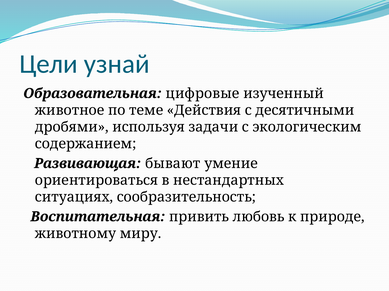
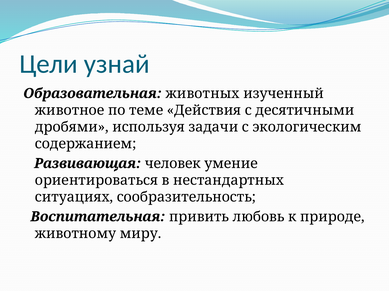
цифровые: цифровые -> животных
бывают: бывают -> человек
